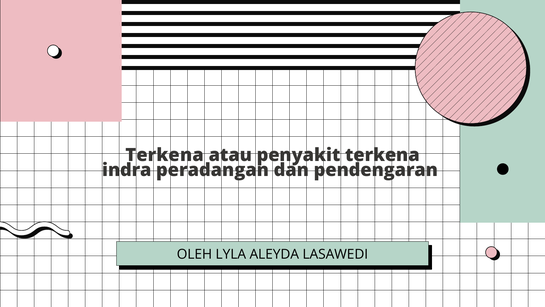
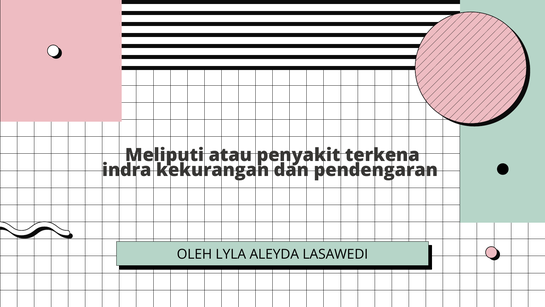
Terkena at (165, 155): Terkena -> Meliputi
peradangan: peradangan -> kekurangan
